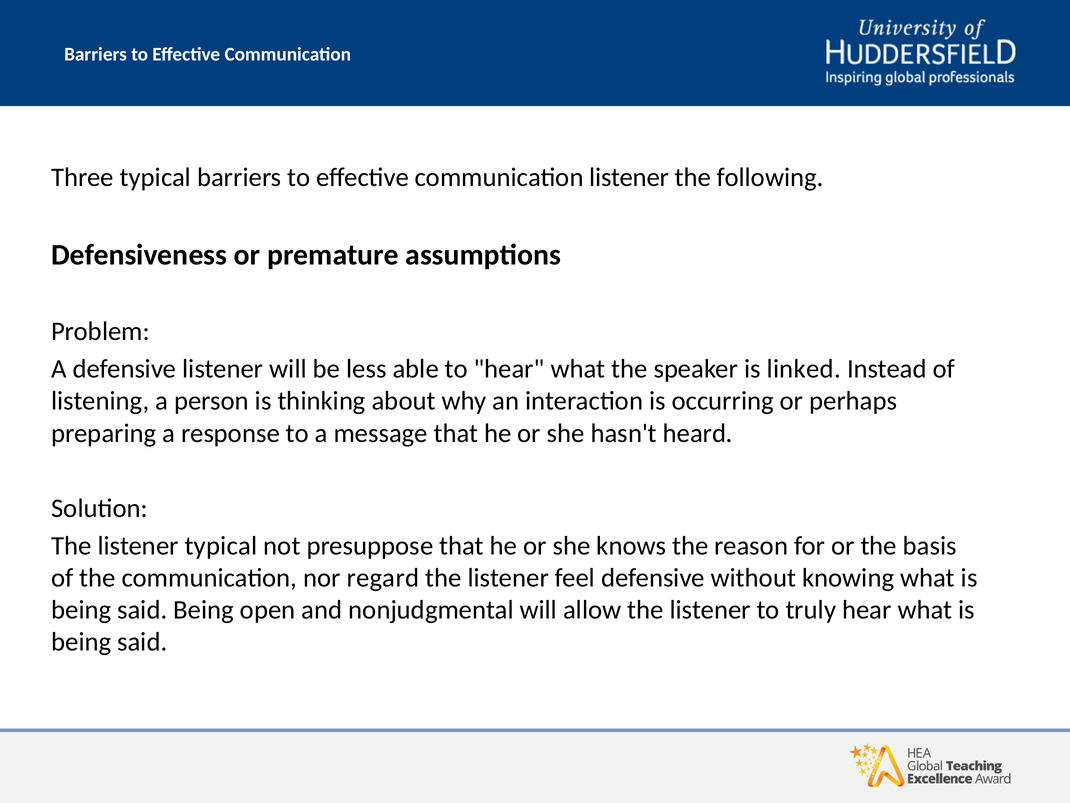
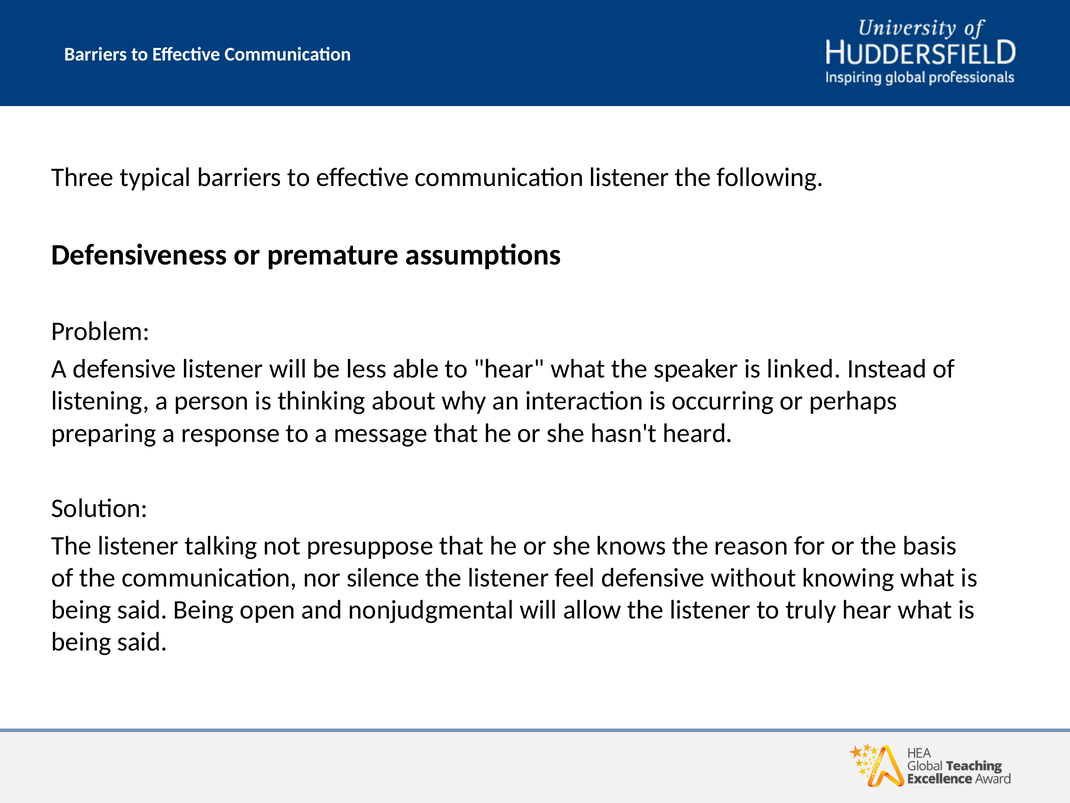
listener typical: typical -> talking
regard: regard -> silence
